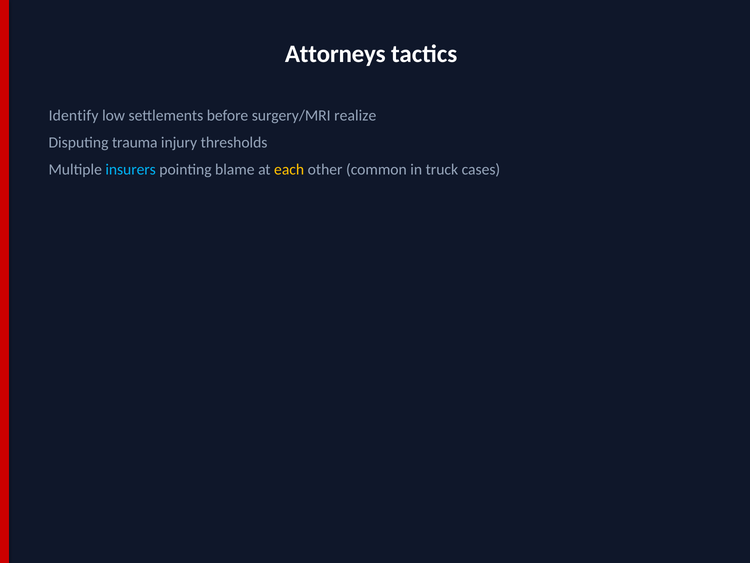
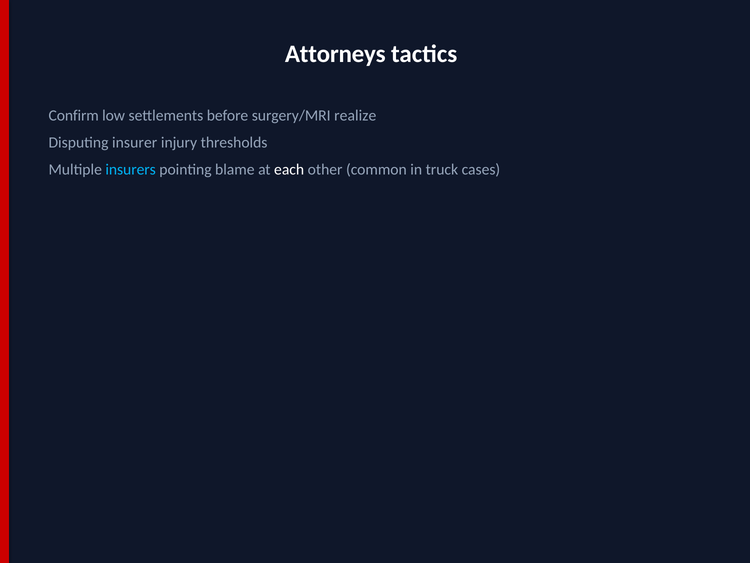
Identify: Identify -> Confirm
trauma: trauma -> insurer
each colour: yellow -> white
